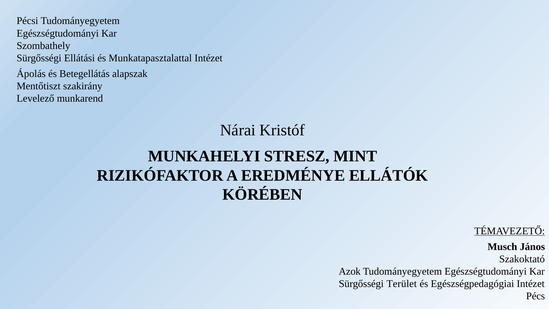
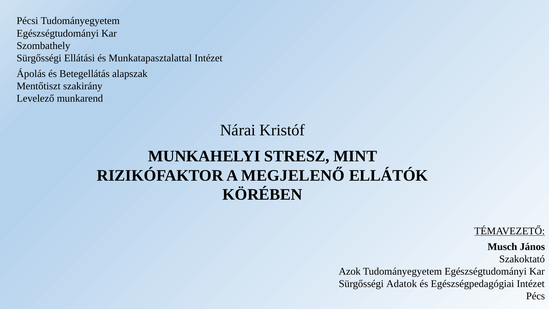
EREDMÉNYE: EREDMÉNYE -> MEGJELENŐ
Terület: Terület -> Adatok
